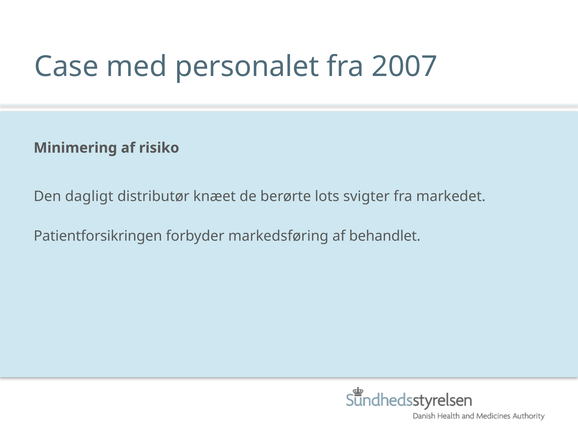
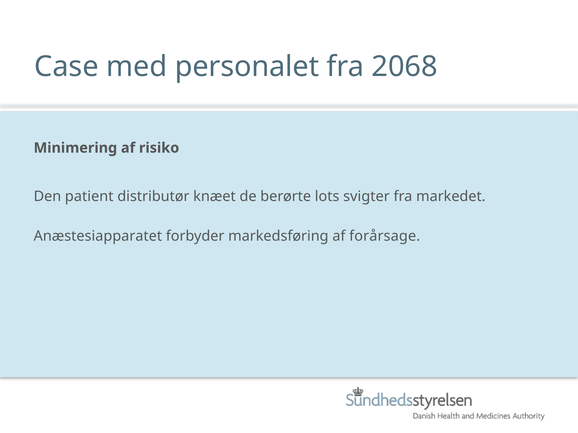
2007: 2007 -> 2068
dagligt: dagligt -> patient
Patientforsikringen: Patientforsikringen -> Anæstesiapparatet
behandlet: behandlet -> forårsage
